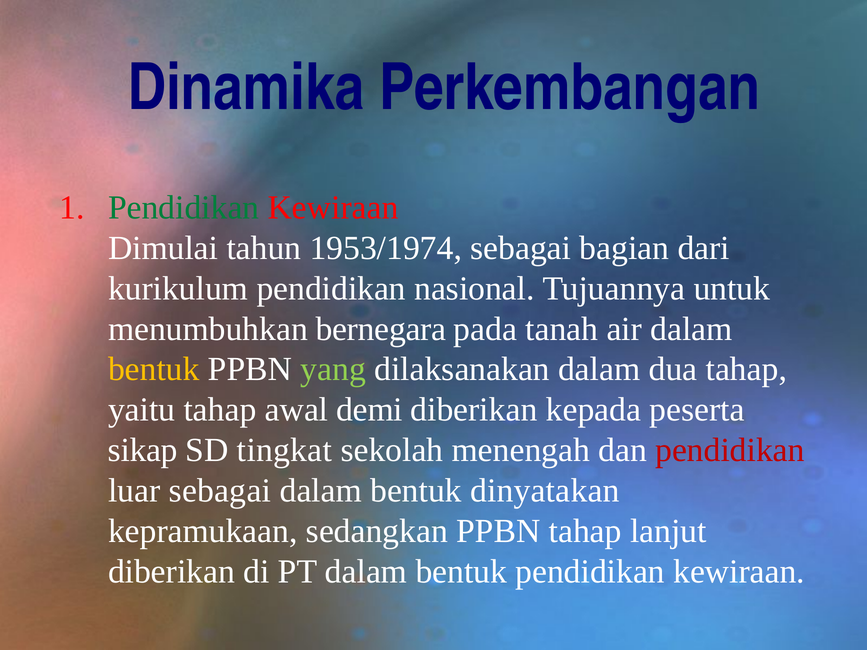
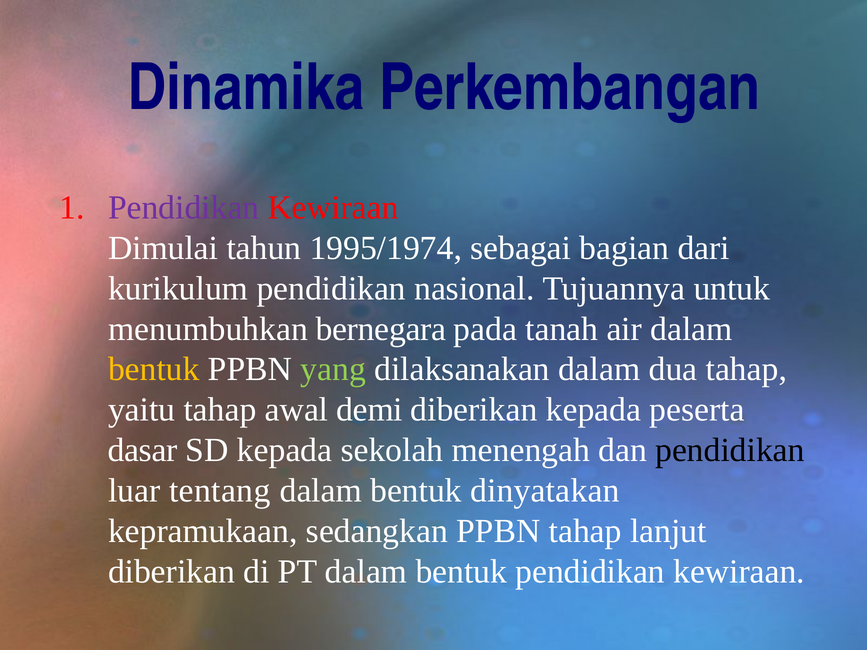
Pendidikan at (184, 208) colour: green -> purple
1953/1974: 1953/1974 -> 1995/1974
sikap: sikap -> dasar
SD tingkat: tingkat -> kepada
pendidikan at (730, 450) colour: red -> black
luar sebagai: sebagai -> tentang
